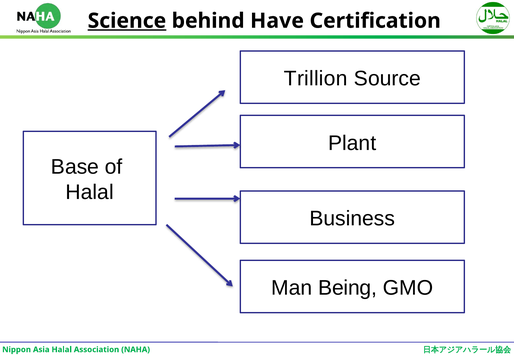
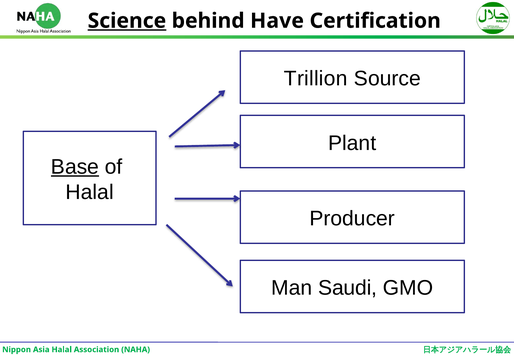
Base underline: none -> present
Business: Business -> Producer
Being: Being -> Saudi
